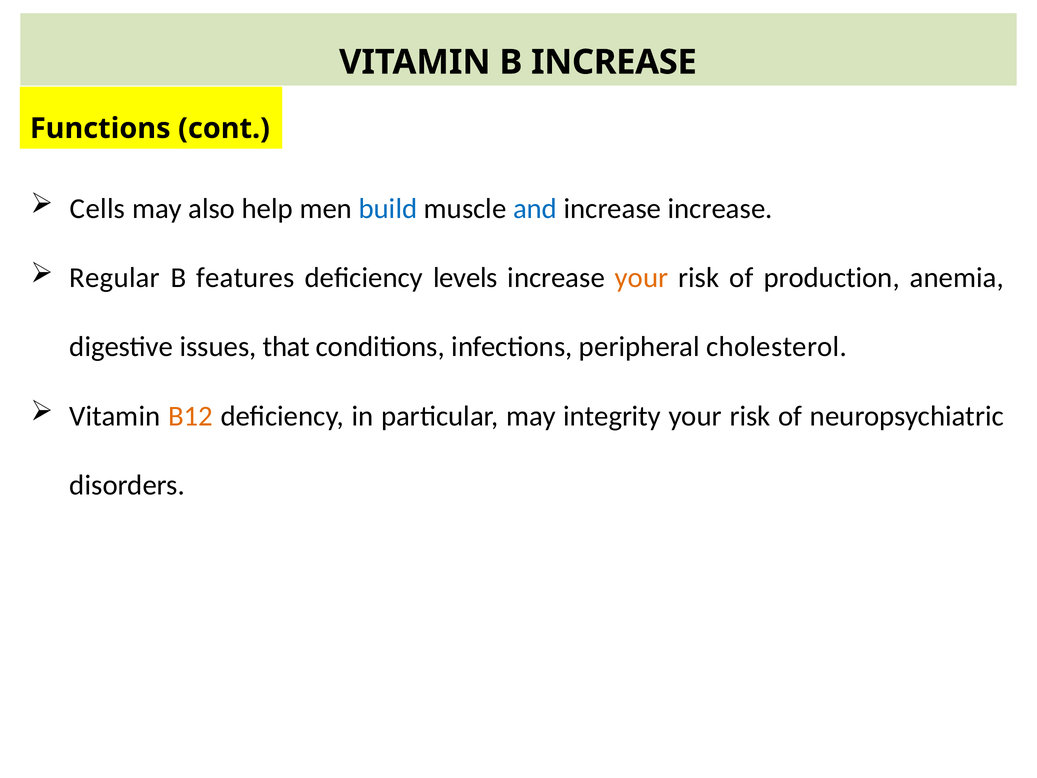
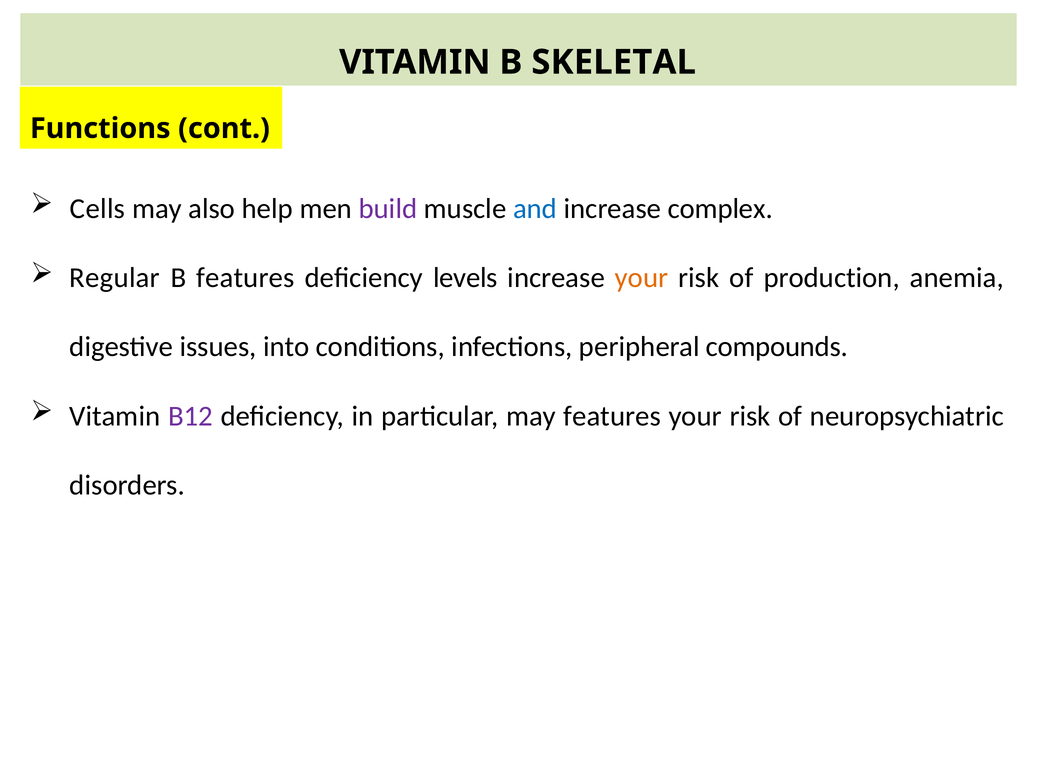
B INCREASE: INCREASE -> SKELETAL
build colour: blue -> purple
increase increase: increase -> complex
that: that -> into
cholesterol: cholesterol -> compounds
B12 colour: orange -> purple
may integrity: integrity -> features
